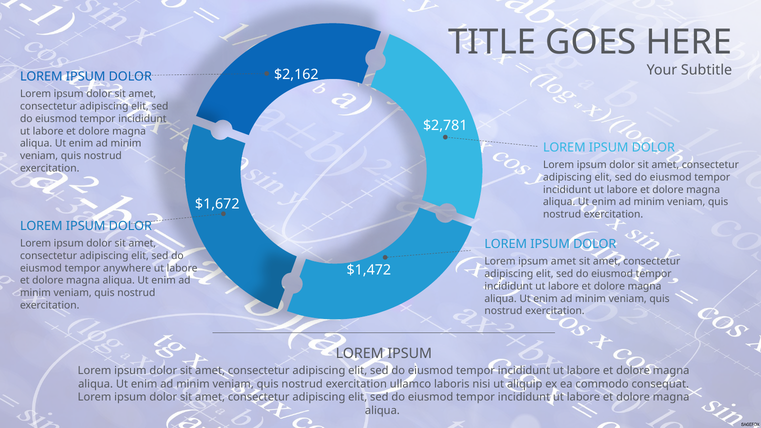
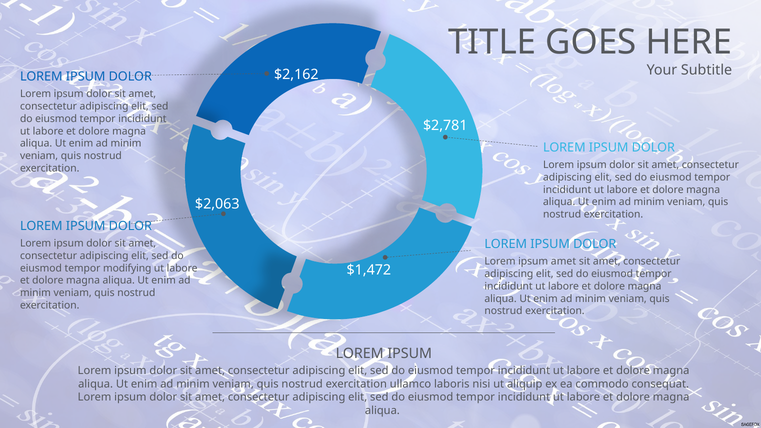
$1,672: $1,672 -> $2,063
anywhere: anywhere -> modifying
